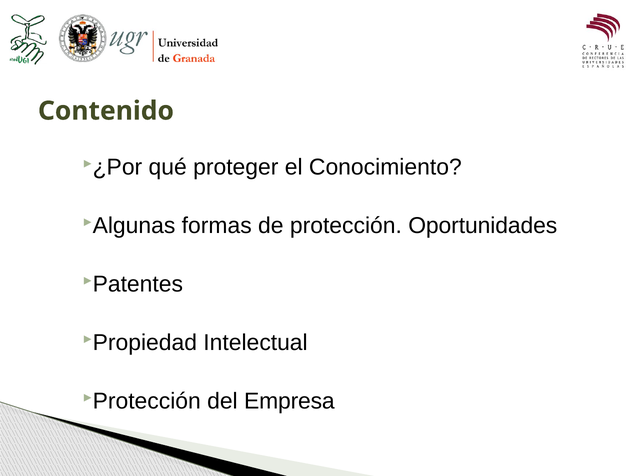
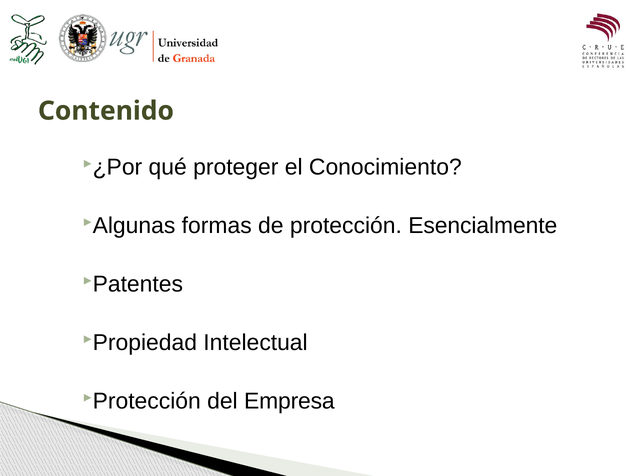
Oportunidades: Oportunidades -> Esencialmente
